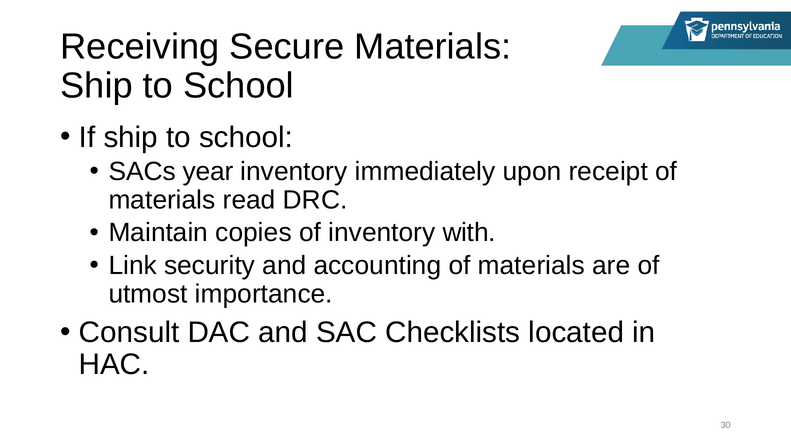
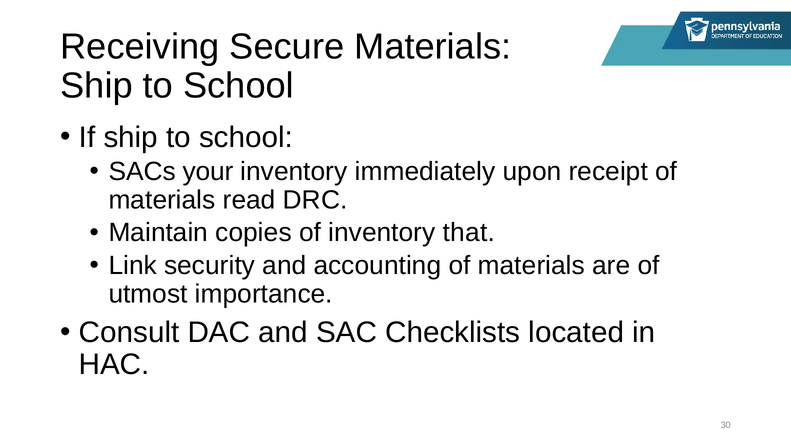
year: year -> your
with: with -> that
